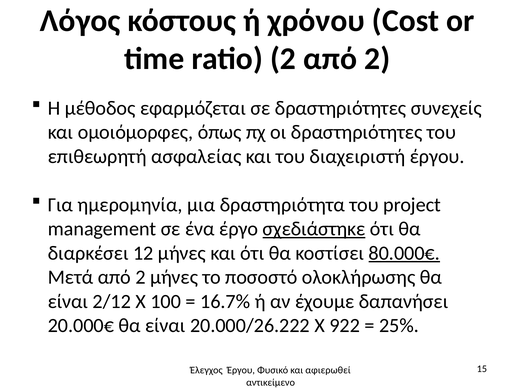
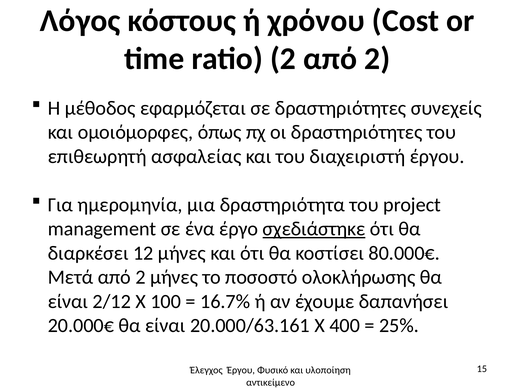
80.000€ underline: present -> none
20.000/26.222: 20.000/26.222 -> 20.000/63.161
922: 922 -> 400
αφιερωθεί: αφιερωθεί -> υλοποίηση
